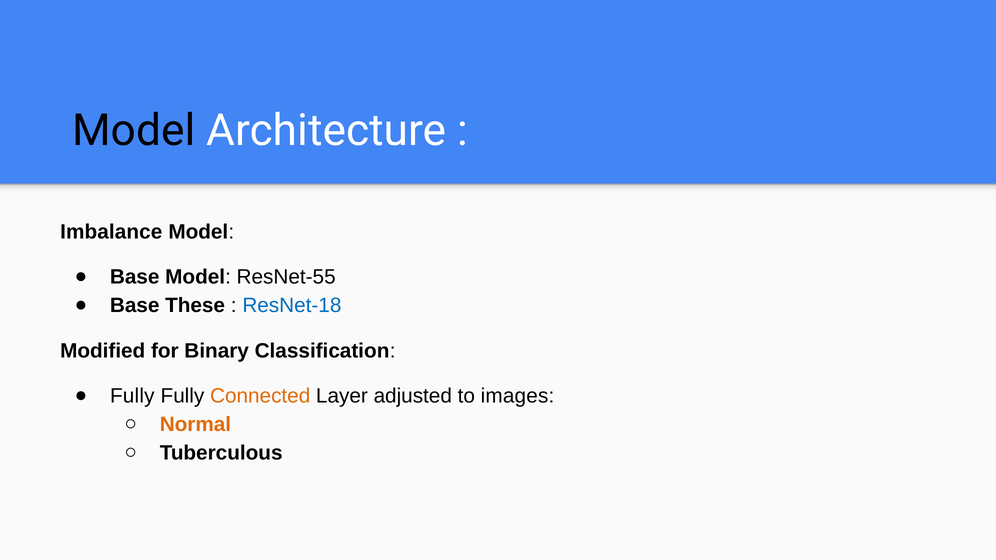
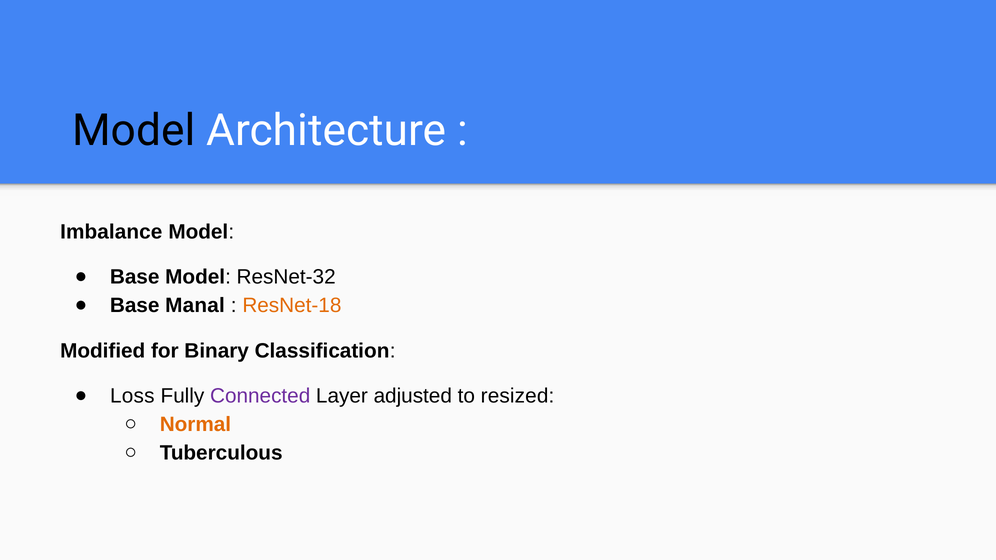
ResNet-55: ResNet-55 -> ResNet-32
These: These -> Manal
ResNet-18 colour: blue -> orange
Fully at (132, 396): Fully -> Loss
Connected colour: orange -> purple
images: images -> resized
